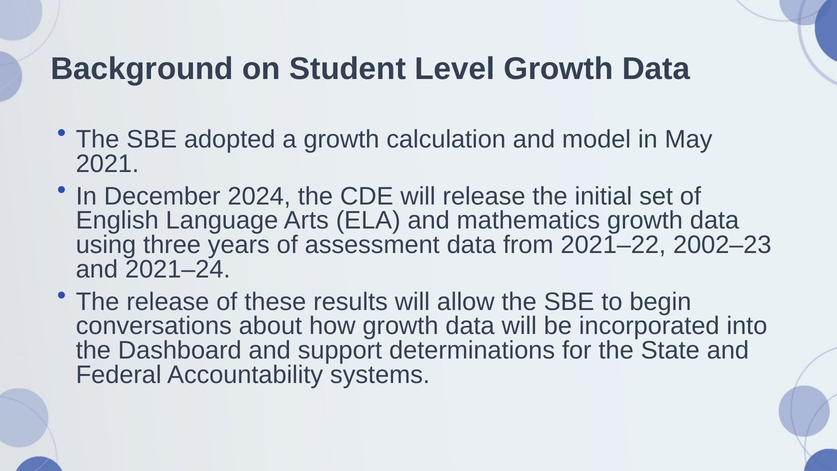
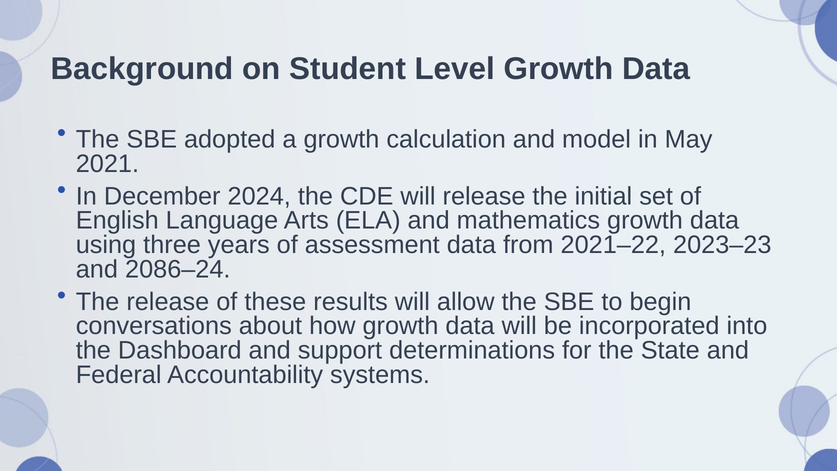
2002–23: 2002–23 -> 2023–23
2021–24: 2021–24 -> 2086–24
